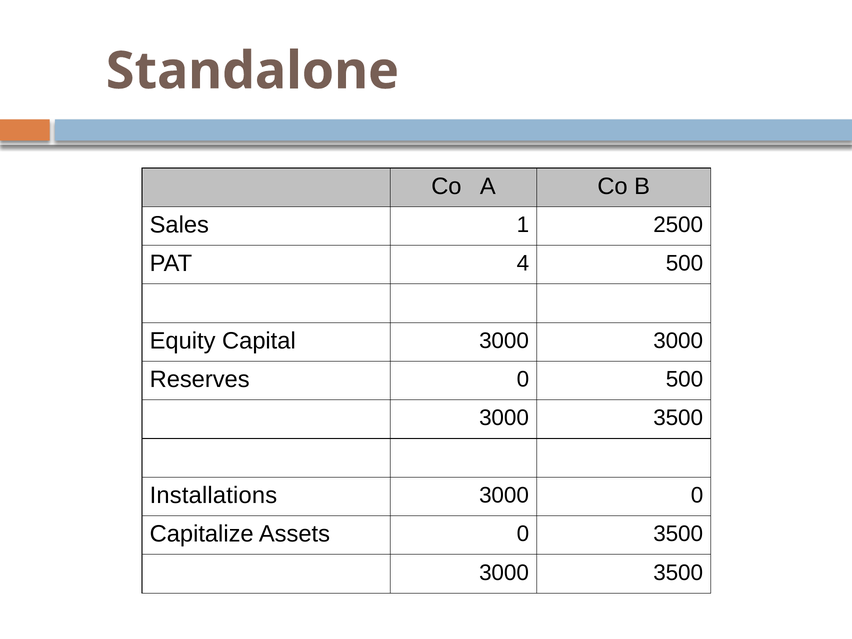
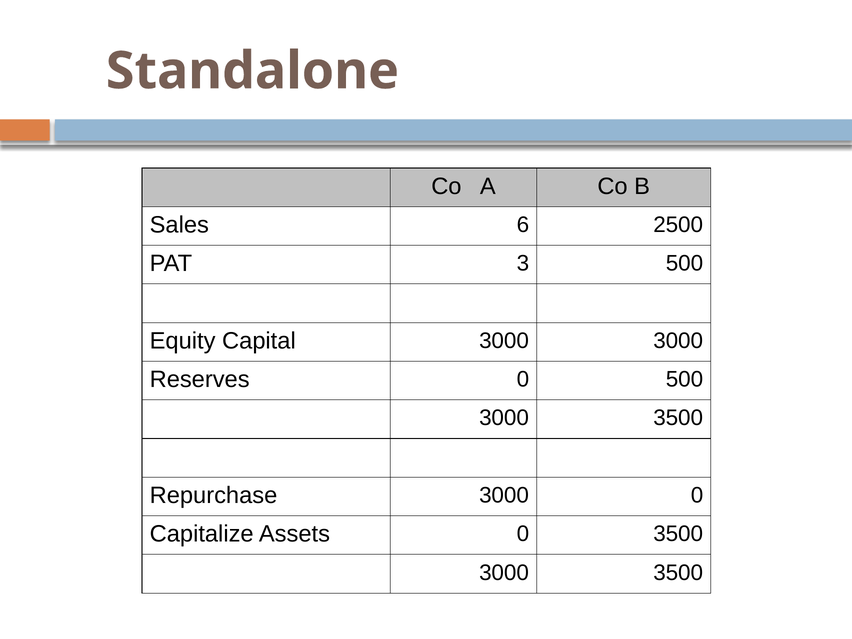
1: 1 -> 6
4: 4 -> 3
Installations: Installations -> Repurchase
